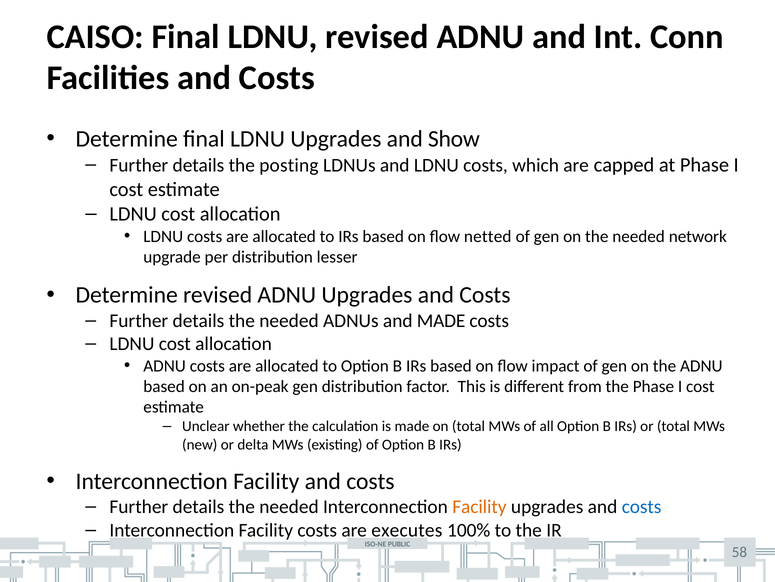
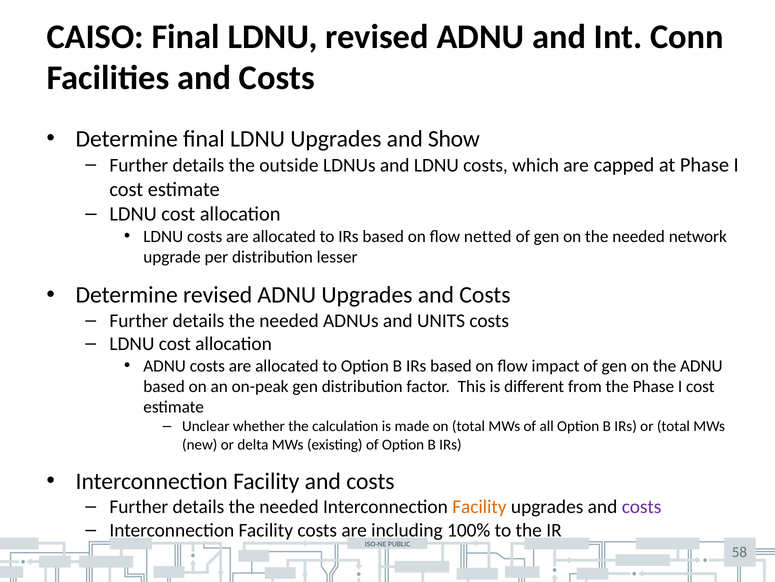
posting: posting -> outside
and MADE: MADE -> UNITS
costs at (642, 506) colour: blue -> purple
executes: executes -> including
